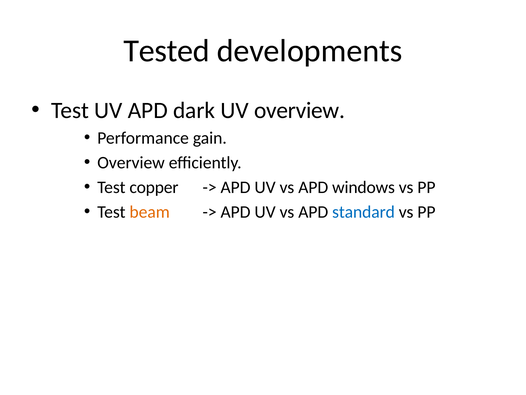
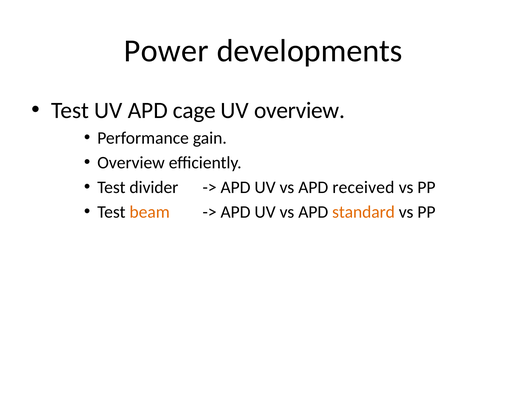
Tested: Tested -> Power
dark: dark -> cage
copper: copper -> divider
windows: windows -> received
standard colour: blue -> orange
